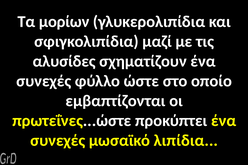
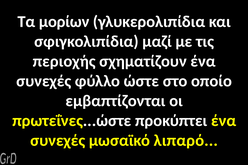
αλυσίδες: αλυσίδες -> περιοχής
λιπίδια: λιπίδια -> λιπαρό
